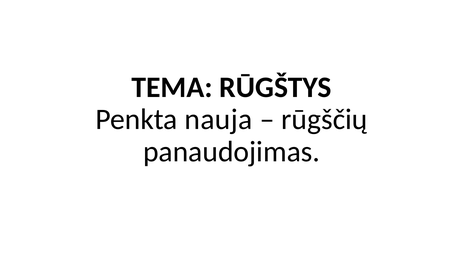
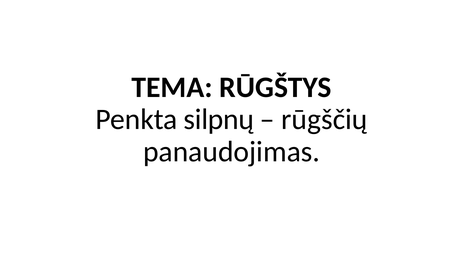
nauja: nauja -> silpnų
